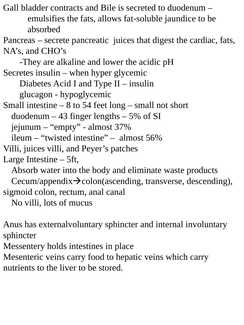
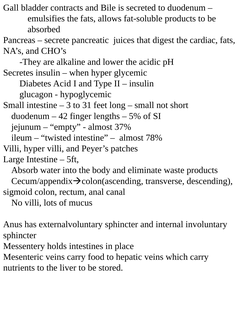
fat-soluble jaundice: jaundice -> products
8: 8 -> 3
54: 54 -> 31
43: 43 -> 42
56%: 56% -> 78%
Villi juices: juices -> hyper
